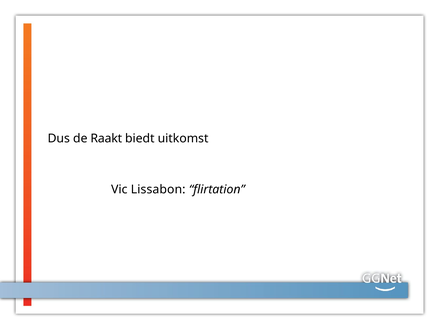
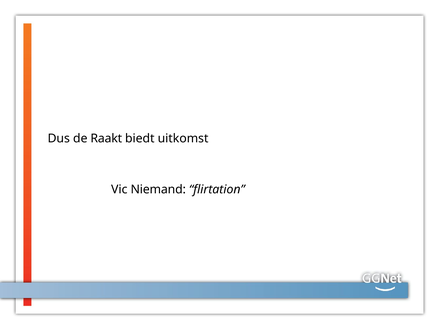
Lissabon: Lissabon -> Niemand
